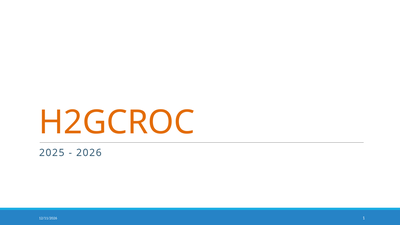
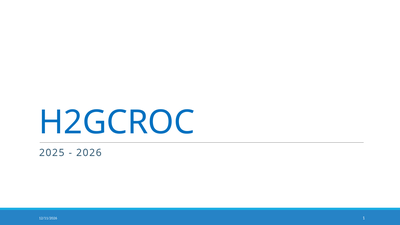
H2GCROC colour: orange -> blue
